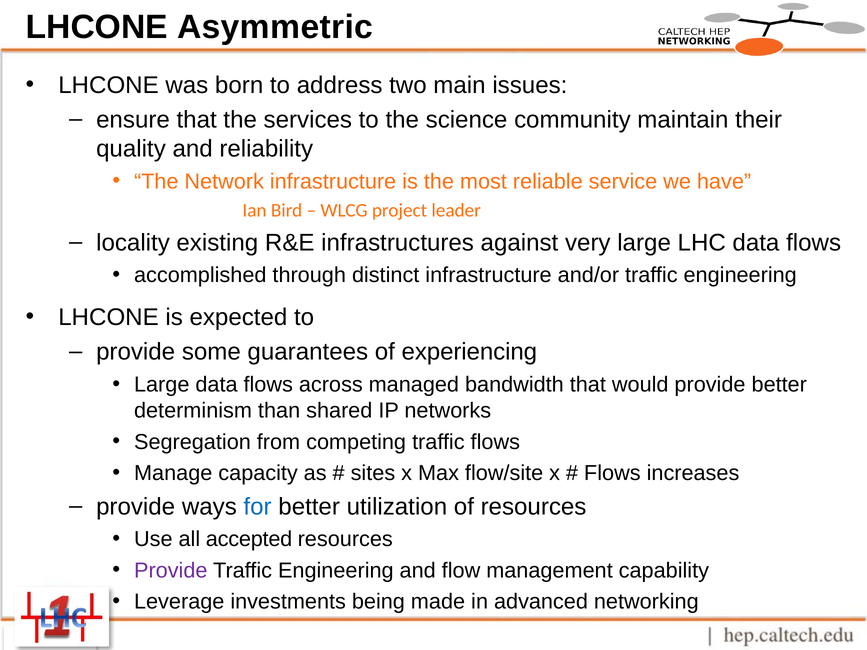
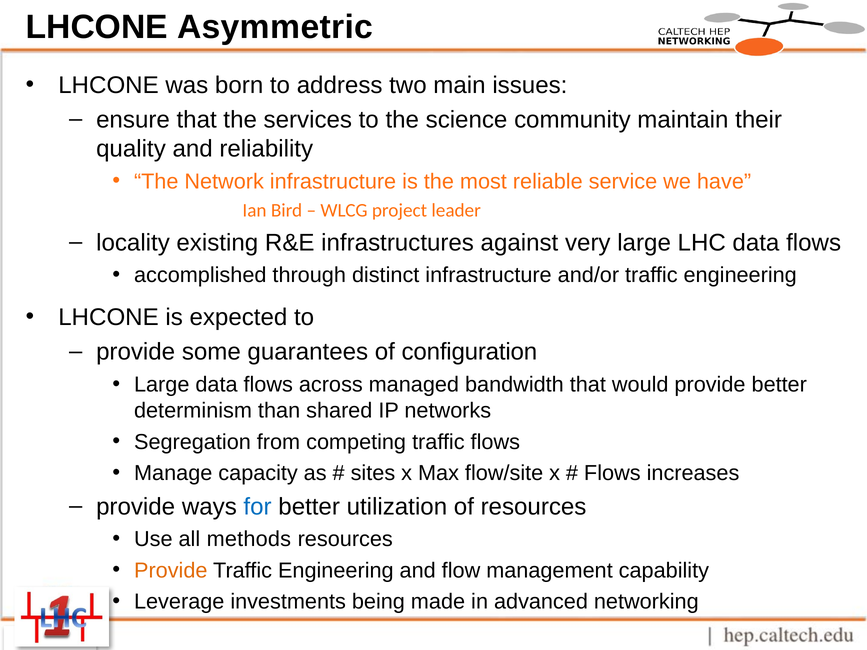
experiencing: experiencing -> configuration
accepted: accepted -> methods
Provide at (171, 571) colour: purple -> orange
